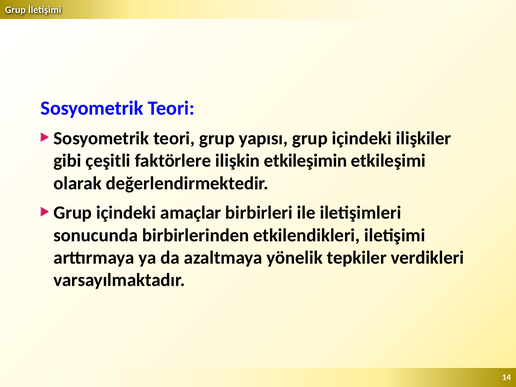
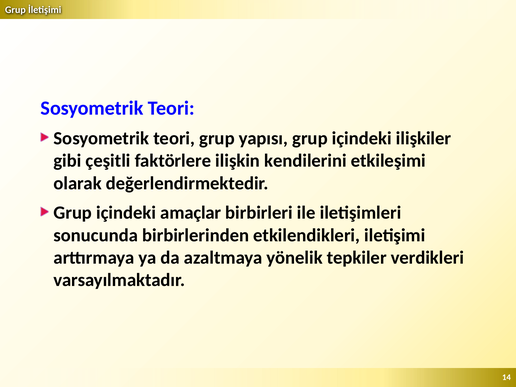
etkileşimin: etkileşimin -> kendilerini
